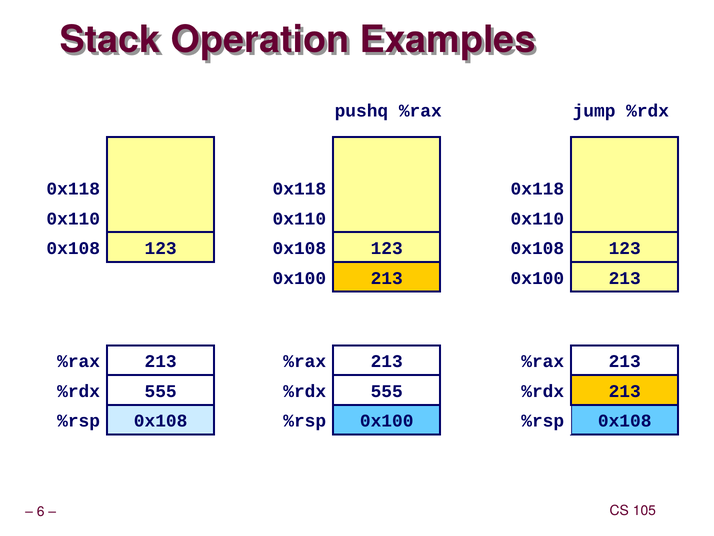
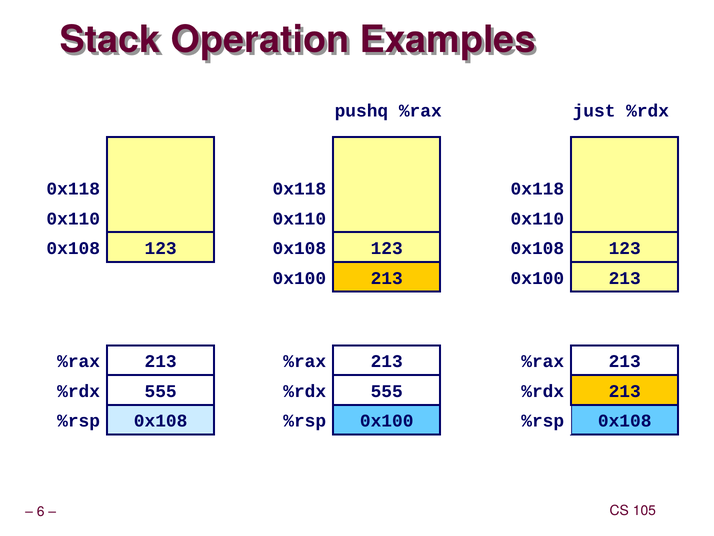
jump: jump -> just
